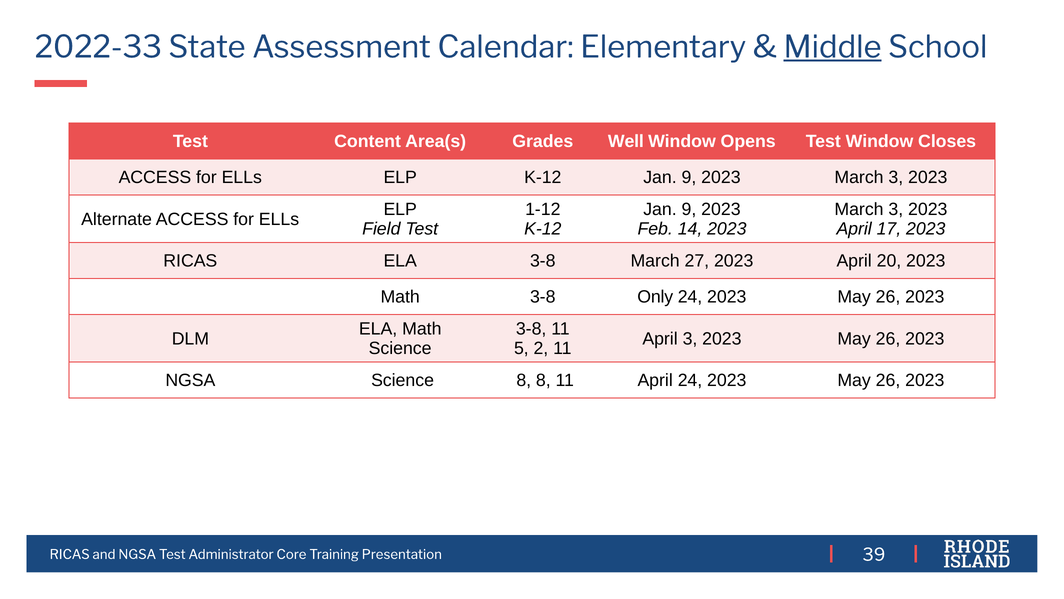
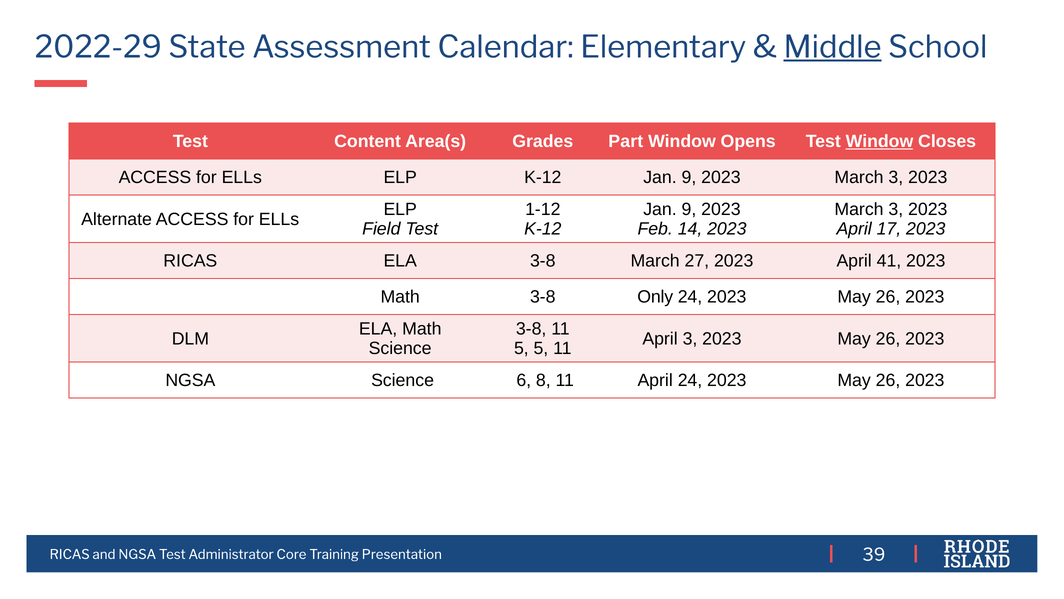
2022-33: 2022-33 -> 2022-29
Well: Well -> Part
Window at (879, 141) underline: none -> present
20: 20 -> 41
5 2: 2 -> 5
Science 8: 8 -> 6
